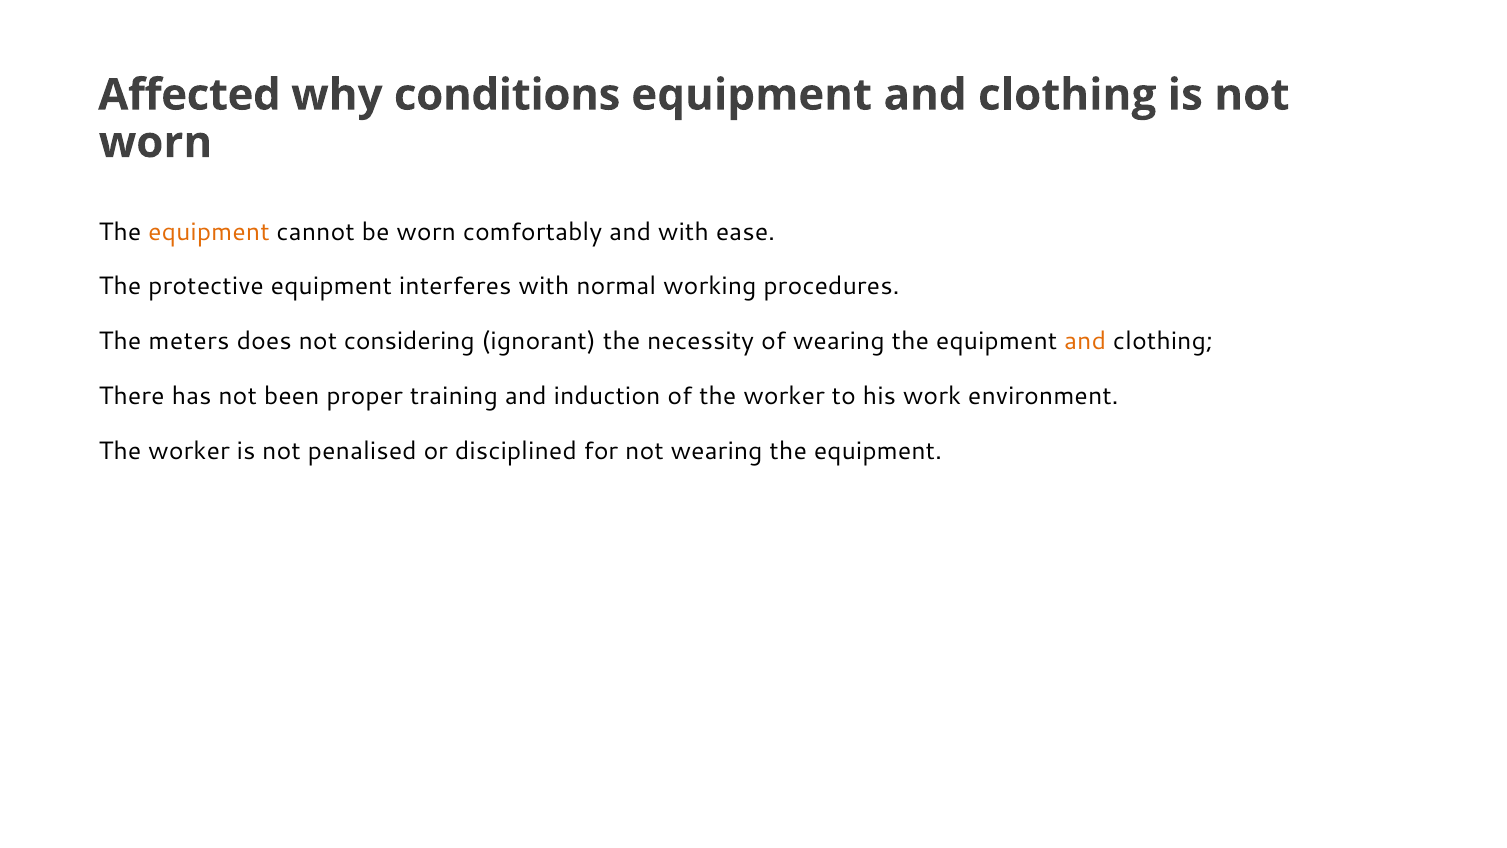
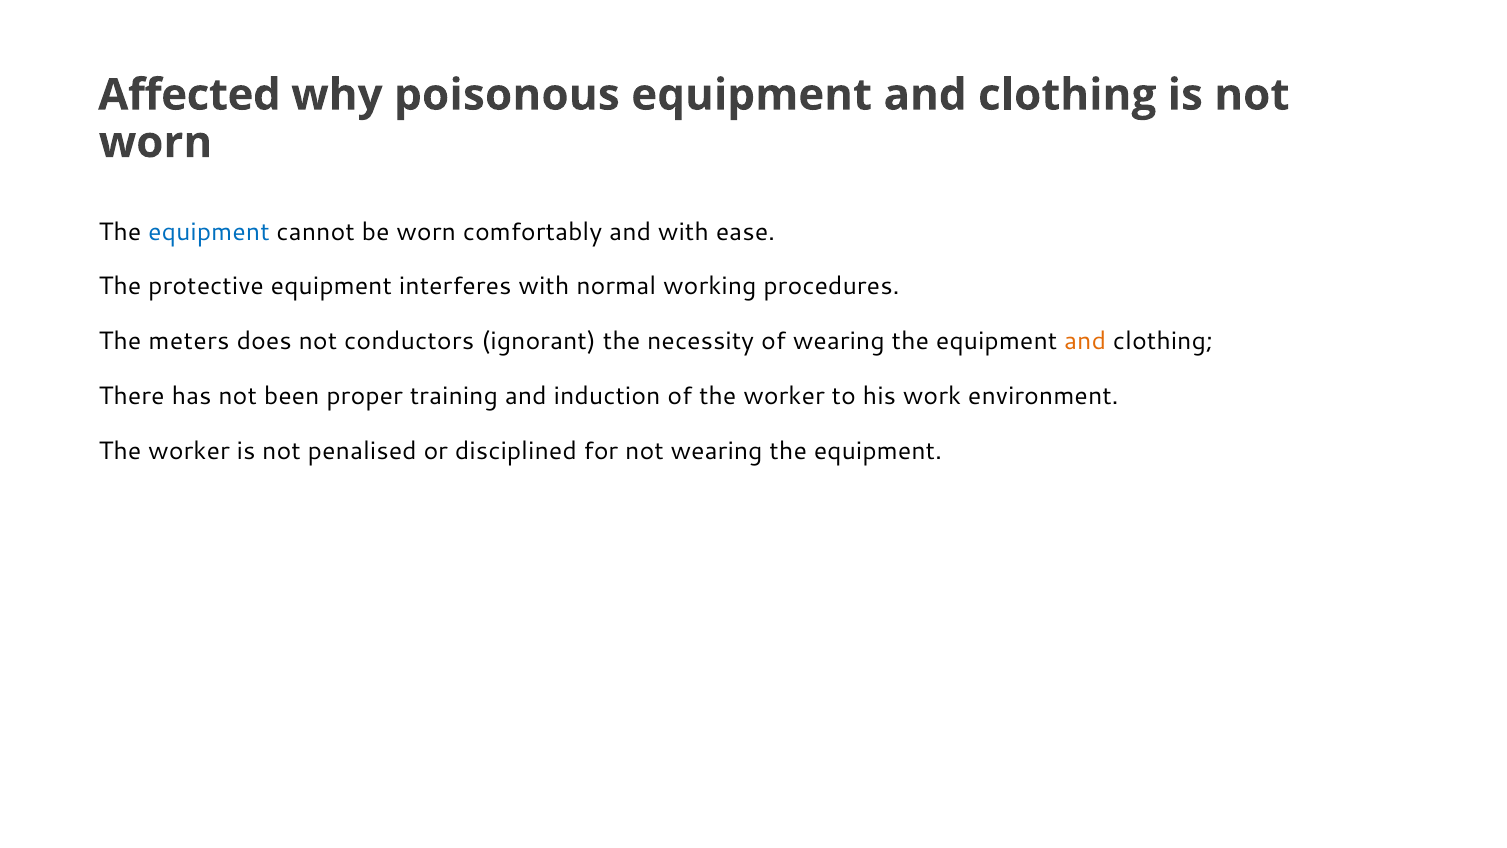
conditions: conditions -> poisonous
equipment at (209, 232) colour: orange -> blue
considering: considering -> conductors
